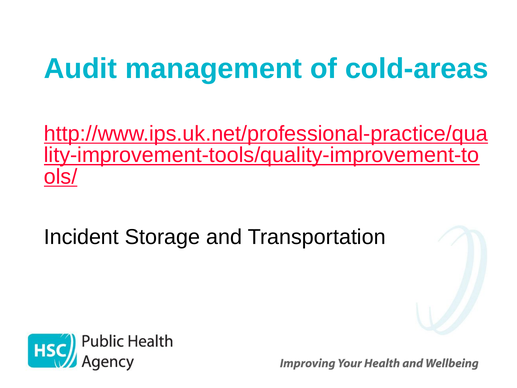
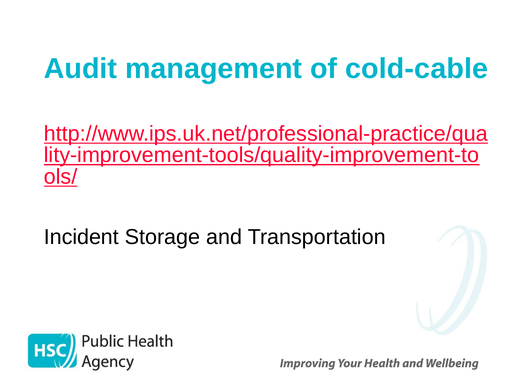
cold-areas: cold-areas -> cold-cable
